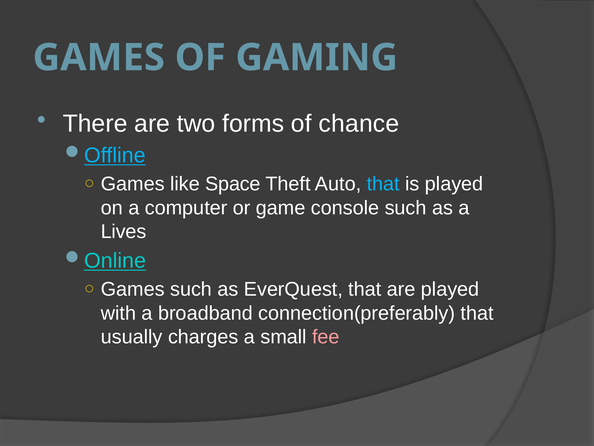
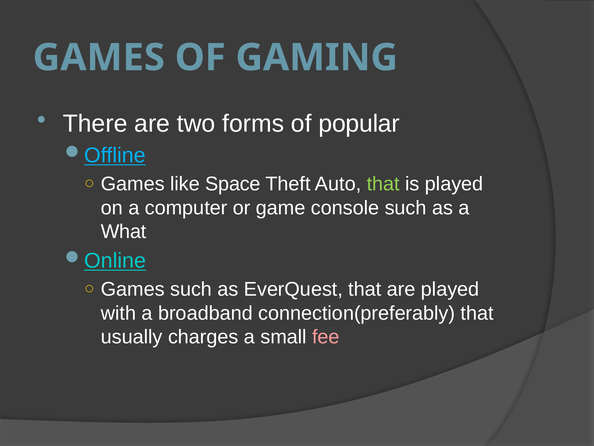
chance: chance -> popular
that at (383, 184) colour: light blue -> light green
Lives: Lives -> What
